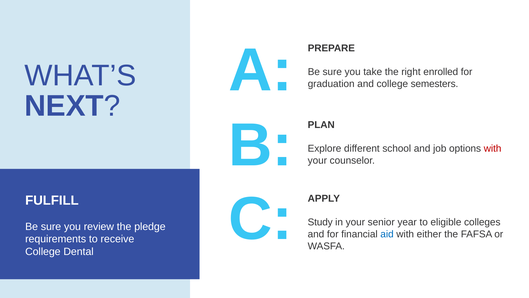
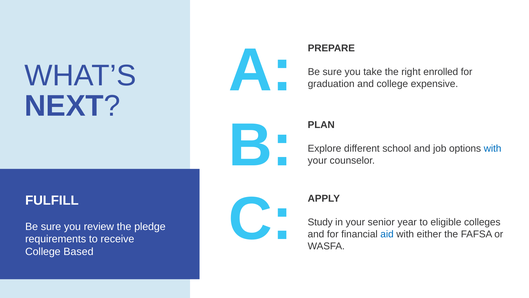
semesters: semesters -> expensive
with at (493, 148) colour: red -> blue
Dental: Dental -> Based
